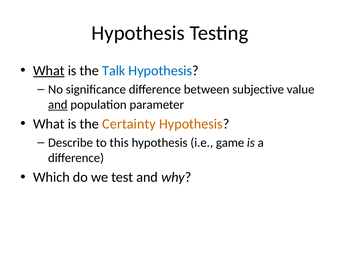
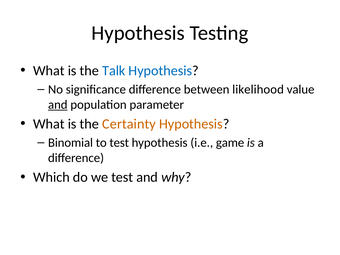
What at (49, 71) underline: present -> none
subjective: subjective -> likelihood
Describe: Describe -> Binomial
to this: this -> test
